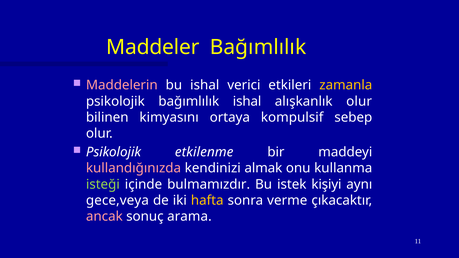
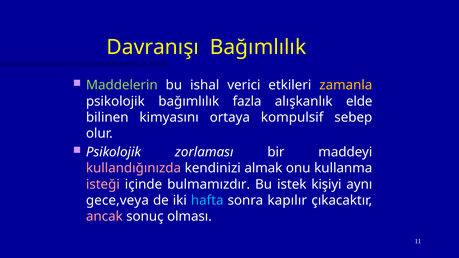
Maddeler: Maddeler -> Davranışı
Maddelerin colour: pink -> light green
bağımlılık ishal: ishal -> fazla
alışkanlık olur: olur -> elde
etkilenme: etkilenme -> zorlaması
isteği colour: light green -> pink
hafta colour: yellow -> light blue
verme: verme -> kapılır
arama: arama -> olması
